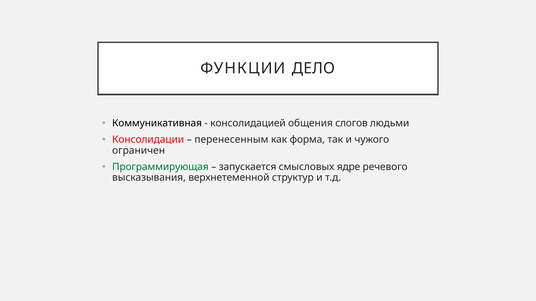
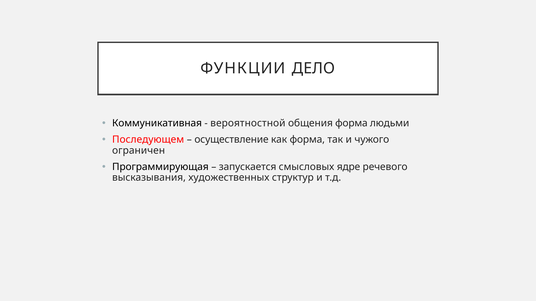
консолидацией: консолидацией -> вероятностной
общения слогов: слогов -> форма
Консолидации: Консолидации -> Последующем
перенесенным: перенесенным -> осуществление
Программирующая colour: green -> black
верхнетеменной: верхнетеменной -> художественных
